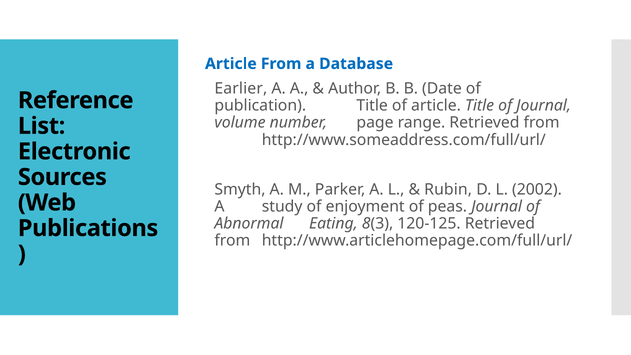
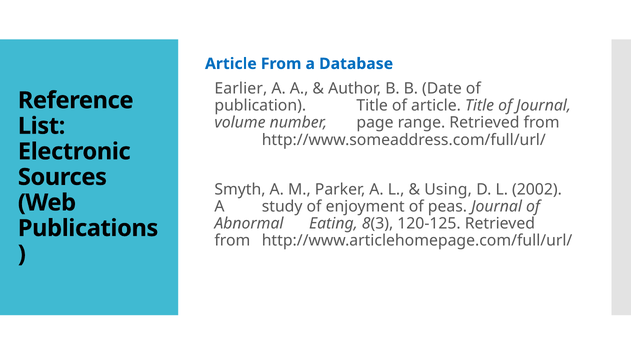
Rubin: Rubin -> Using
